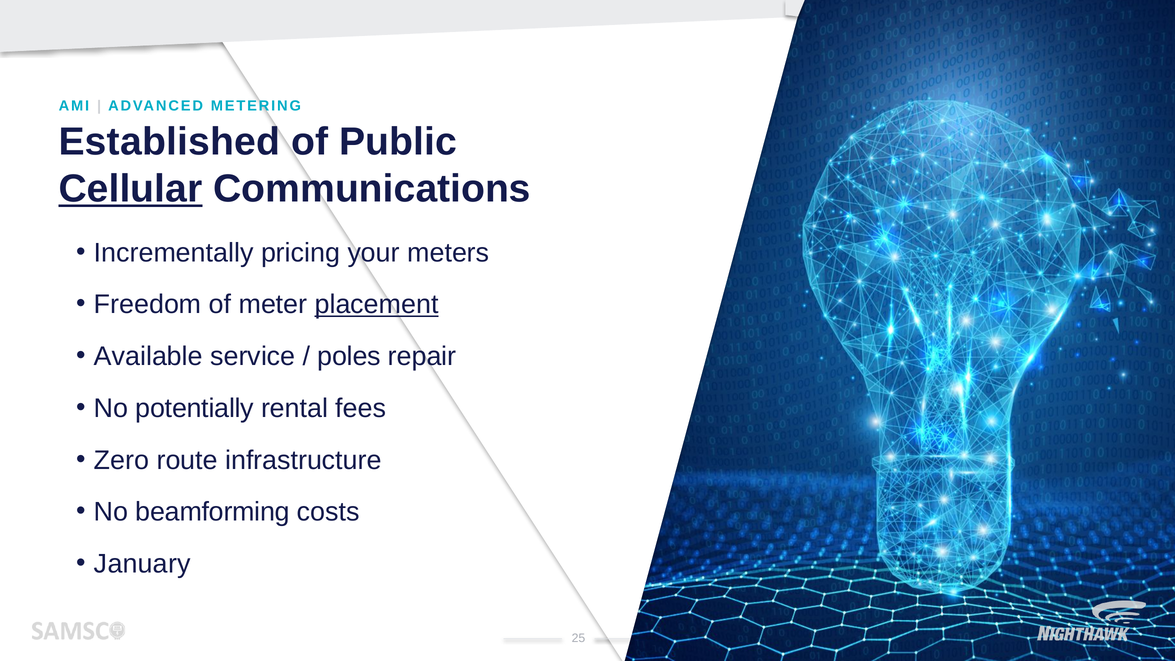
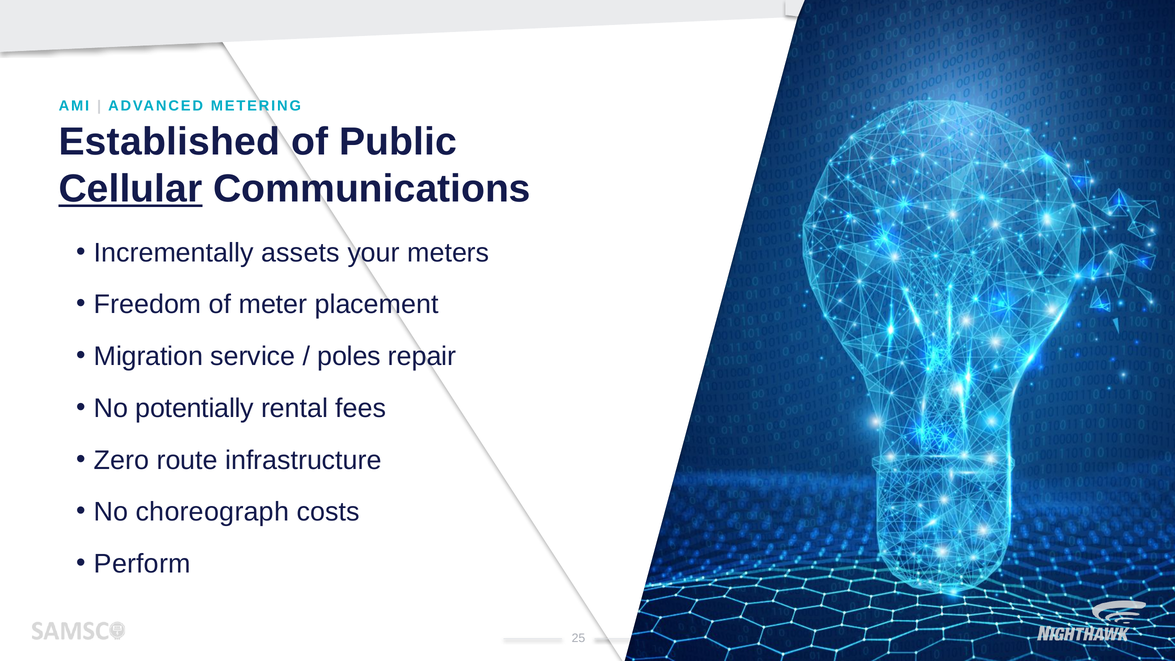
pricing: pricing -> assets
placement underline: present -> none
Available: Available -> Migration
beamforming: beamforming -> choreograph
January: January -> Perform
